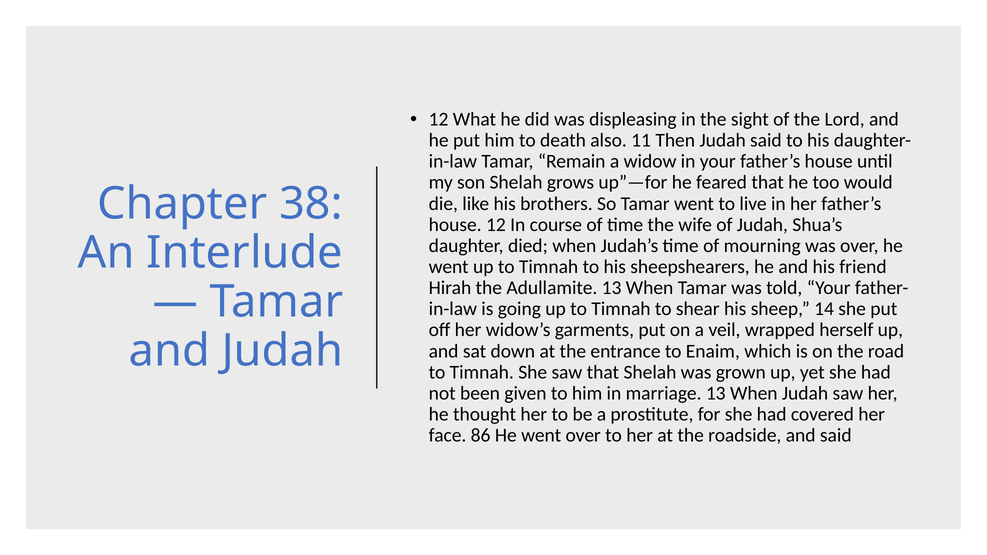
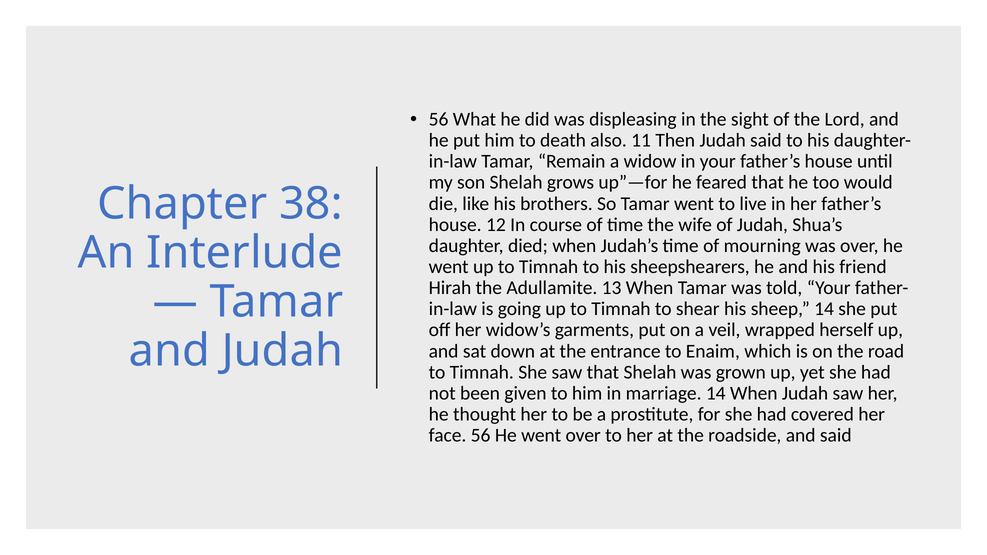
12 at (439, 119): 12 -> 56
marriage 13: 13 -> 14
face 86: 86 -> 56
